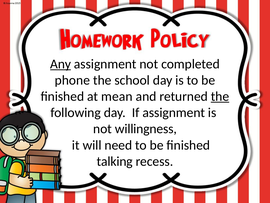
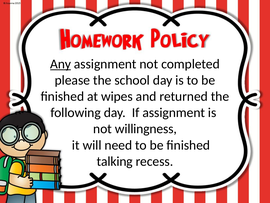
phone: phone -> please
mean: mean -> wipes
the at (220, 96) underline: present -> none
